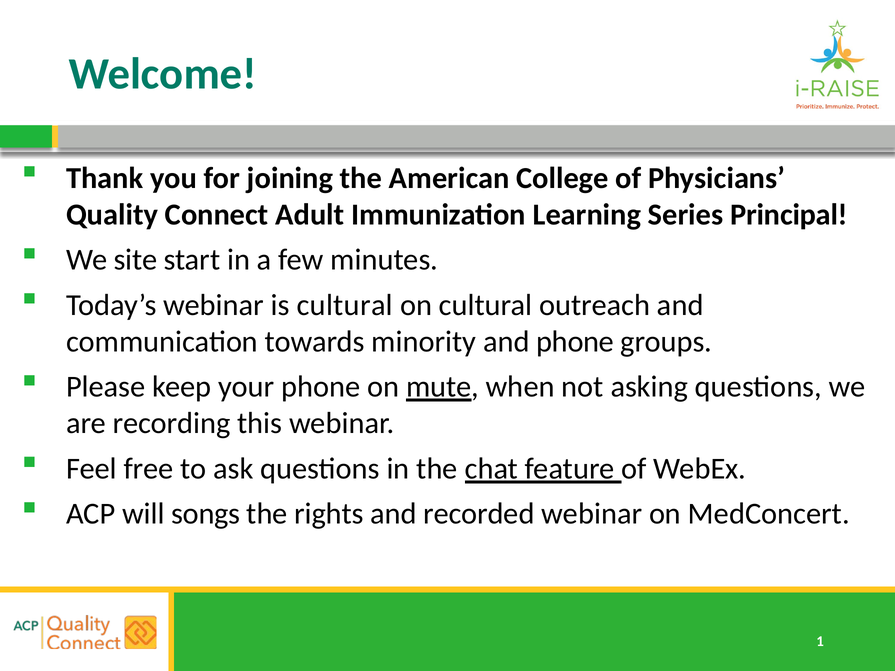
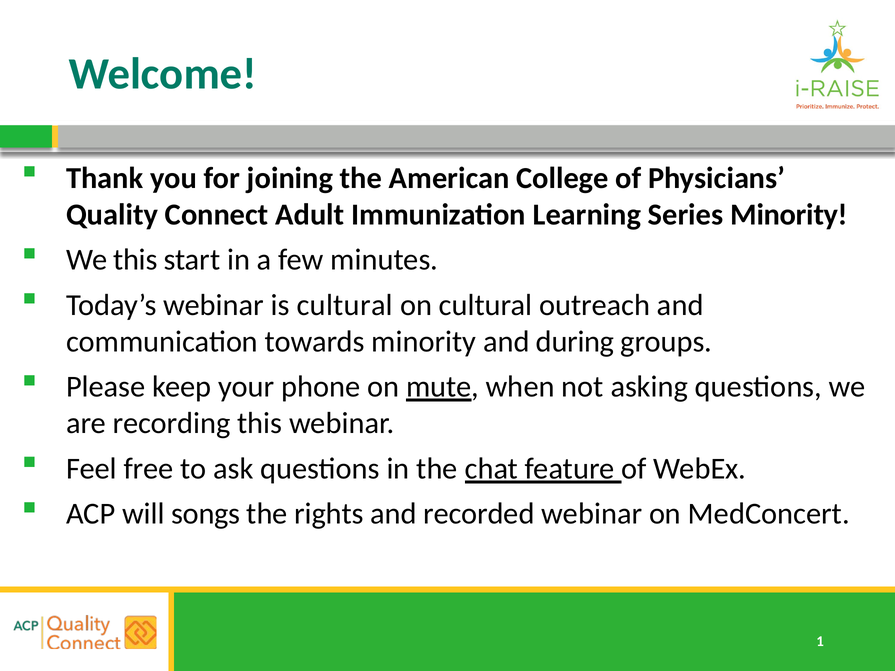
Series Principal: Principal -> Minority
We site: site -> this
and phone: phone -> during
